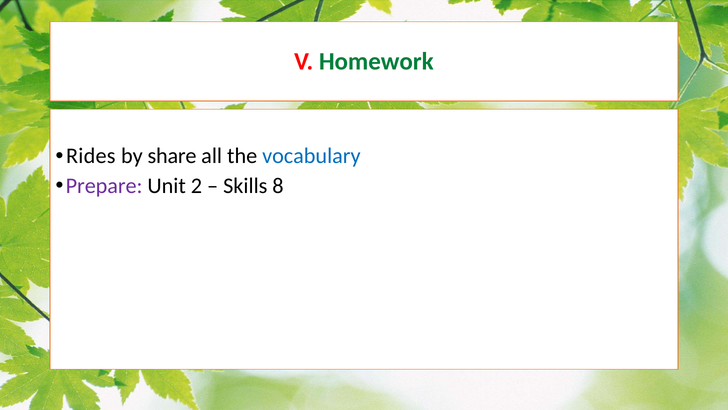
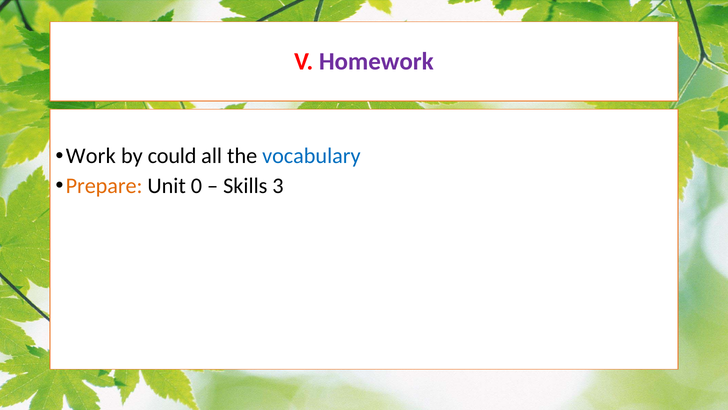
Homework colour: green -> purple
Rides: Rides -> Work
share: share -> could
Prepare colour: purple -> orange
2: 2 -> 0
8: 8 -> 3
